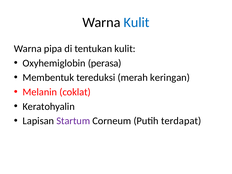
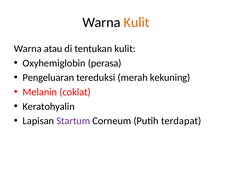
Kulit at (137, 22) colour: blue -> orange
pipa: pipa -> atau
Membentuk: Membentuk -> Pengeluaran
keringan: keringan -> kekuning
